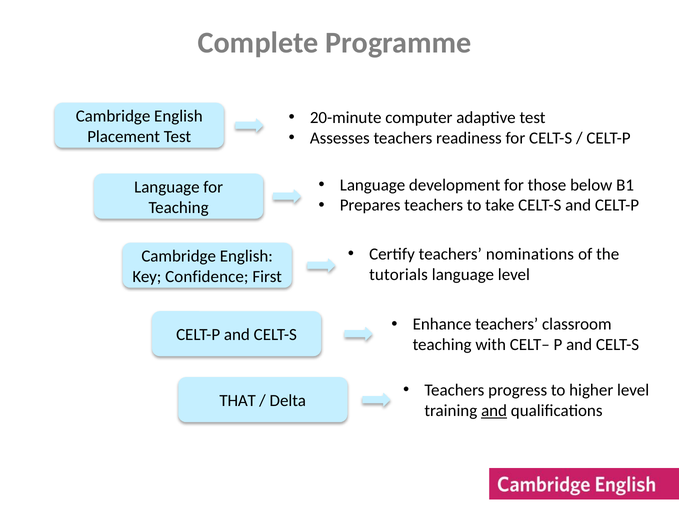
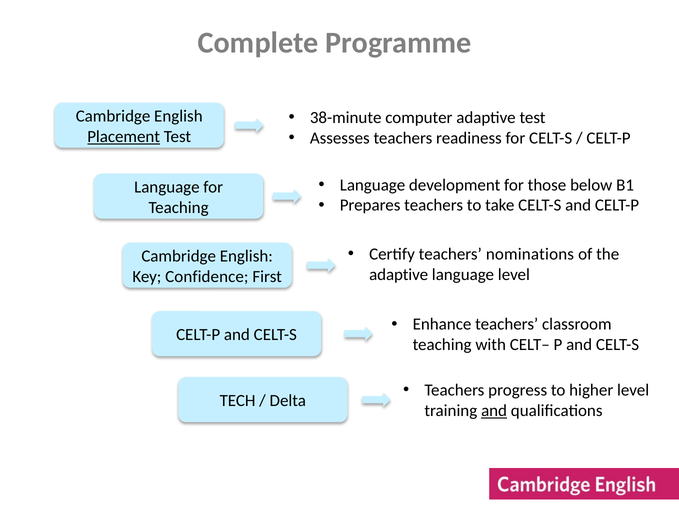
20-minute: 20-minute -> 38-minute
Placement underline: none -> present
tutorials at (399, 275): tutorials -> adaptive
THAT: THAT -> TECH
